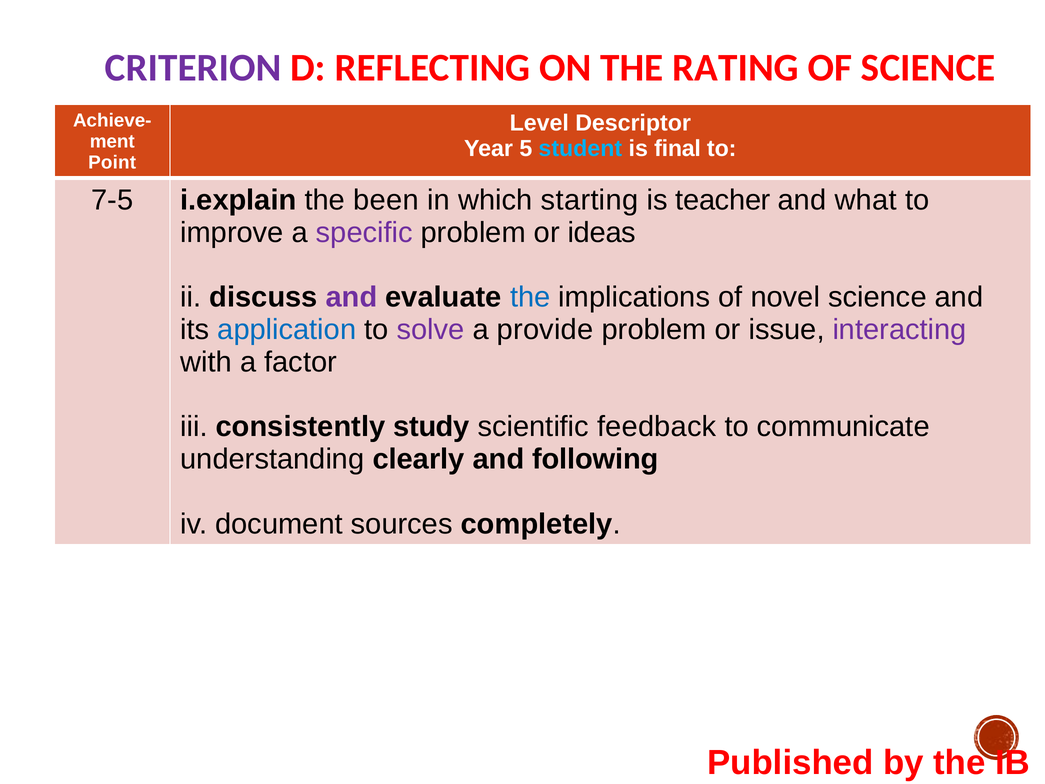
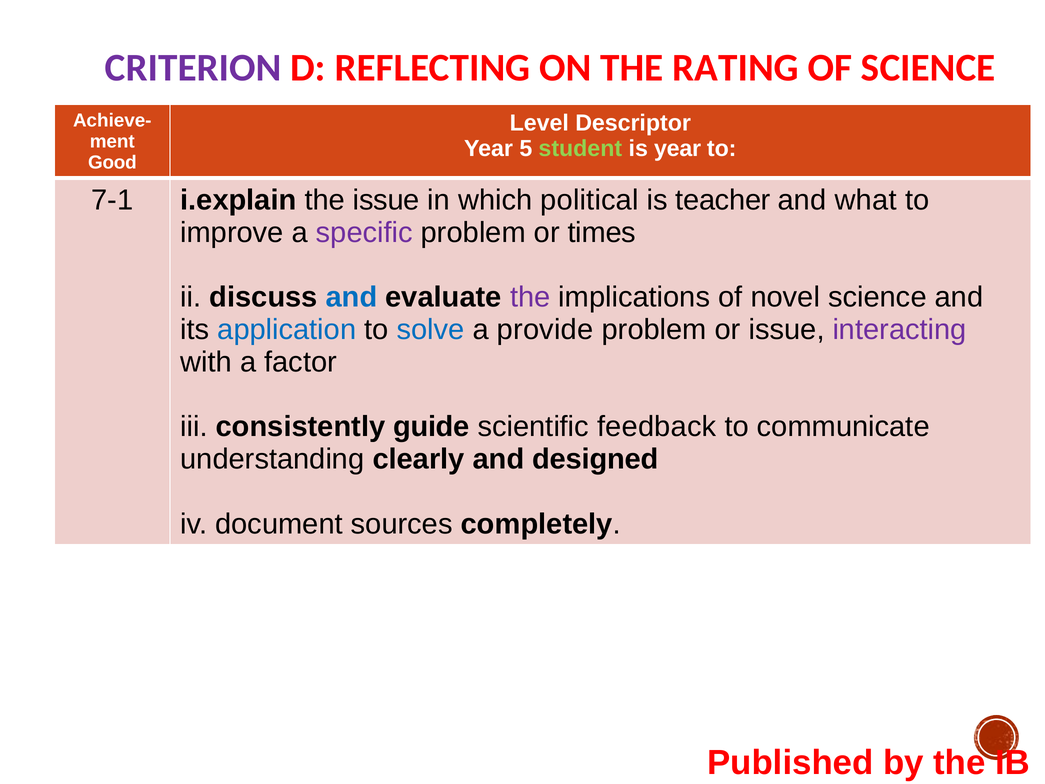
student colour: light blue -> light green
is final: final -> year
Point: Point -> Good
7-5: 7-5 -> 7-1
the been: been -> issue
starting: starting -> political
ideas: ideas -> times
and at (351, 297) colour: purple -> blue
the at (530, 297) colour: blue -> purple
solve colour: purple -> blue
study: study -> guide
following: following -> designed
